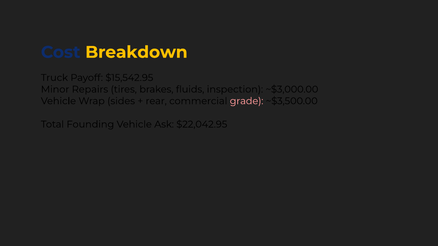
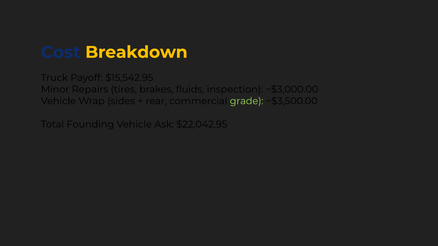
grade colour: pink -> light green
